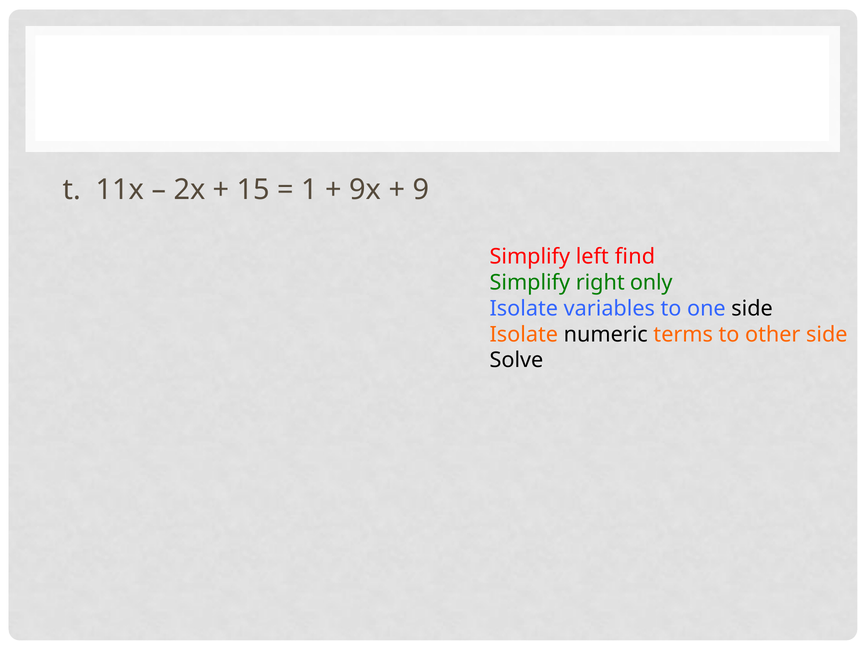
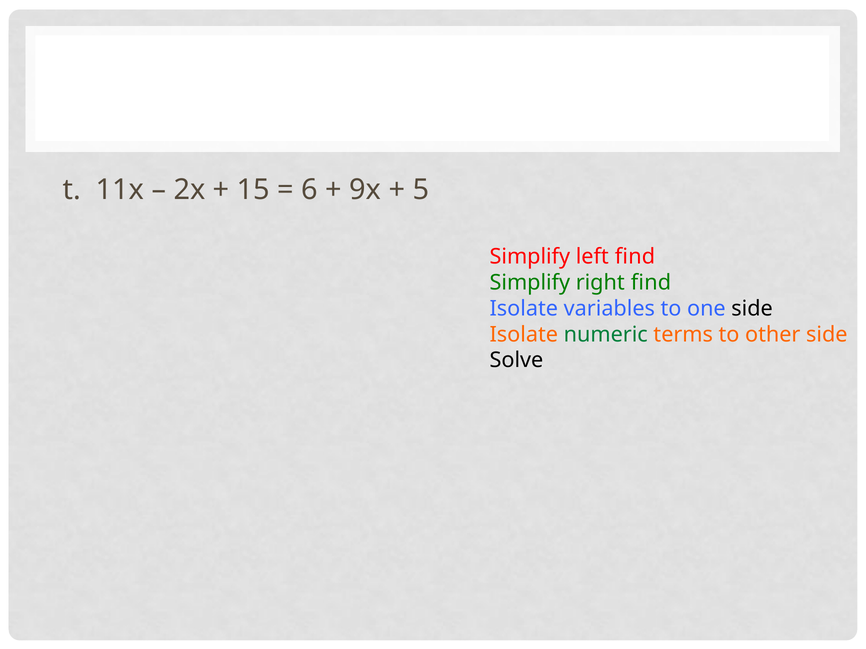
1: 1 -> 6
9: 9 -> 5
right only: only -> find
numeric colour: black -> green
